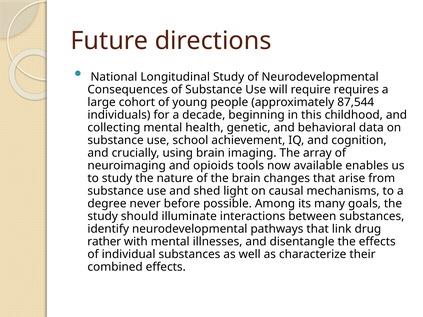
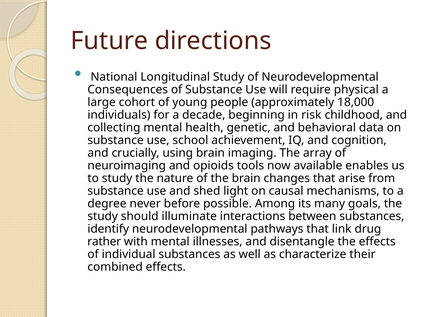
requires: requires -> physical
87,544: 87,544 -> 18,000
this: this -> risk
